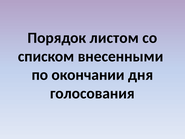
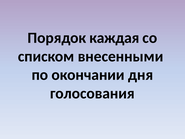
листом: листом -> каждая
